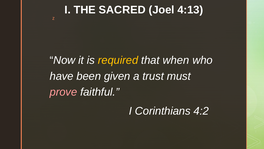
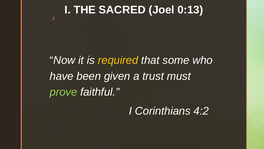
4:13: 4:13 -> 0:13
when: when -> some
prove colour: pink -> light green
